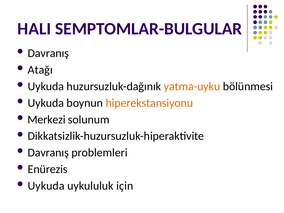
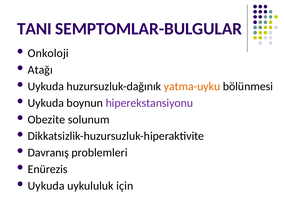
HALI: HALI -> TANI
Davranış at (48, 53): Davranış -> Onkoloji
hiperekstansiyonu colour: orange -> purple
Merkezi: Merkezi -> Obezite
